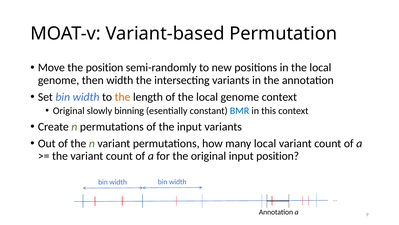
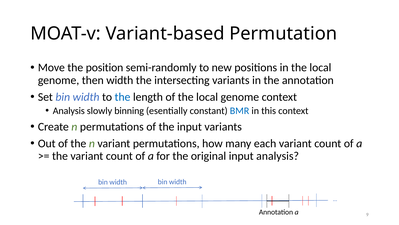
the at (123, 97) colour: orange -> blue
Original at (69, 111): Original -> Analysis
many local: local -> each
input position: position -> analysis
